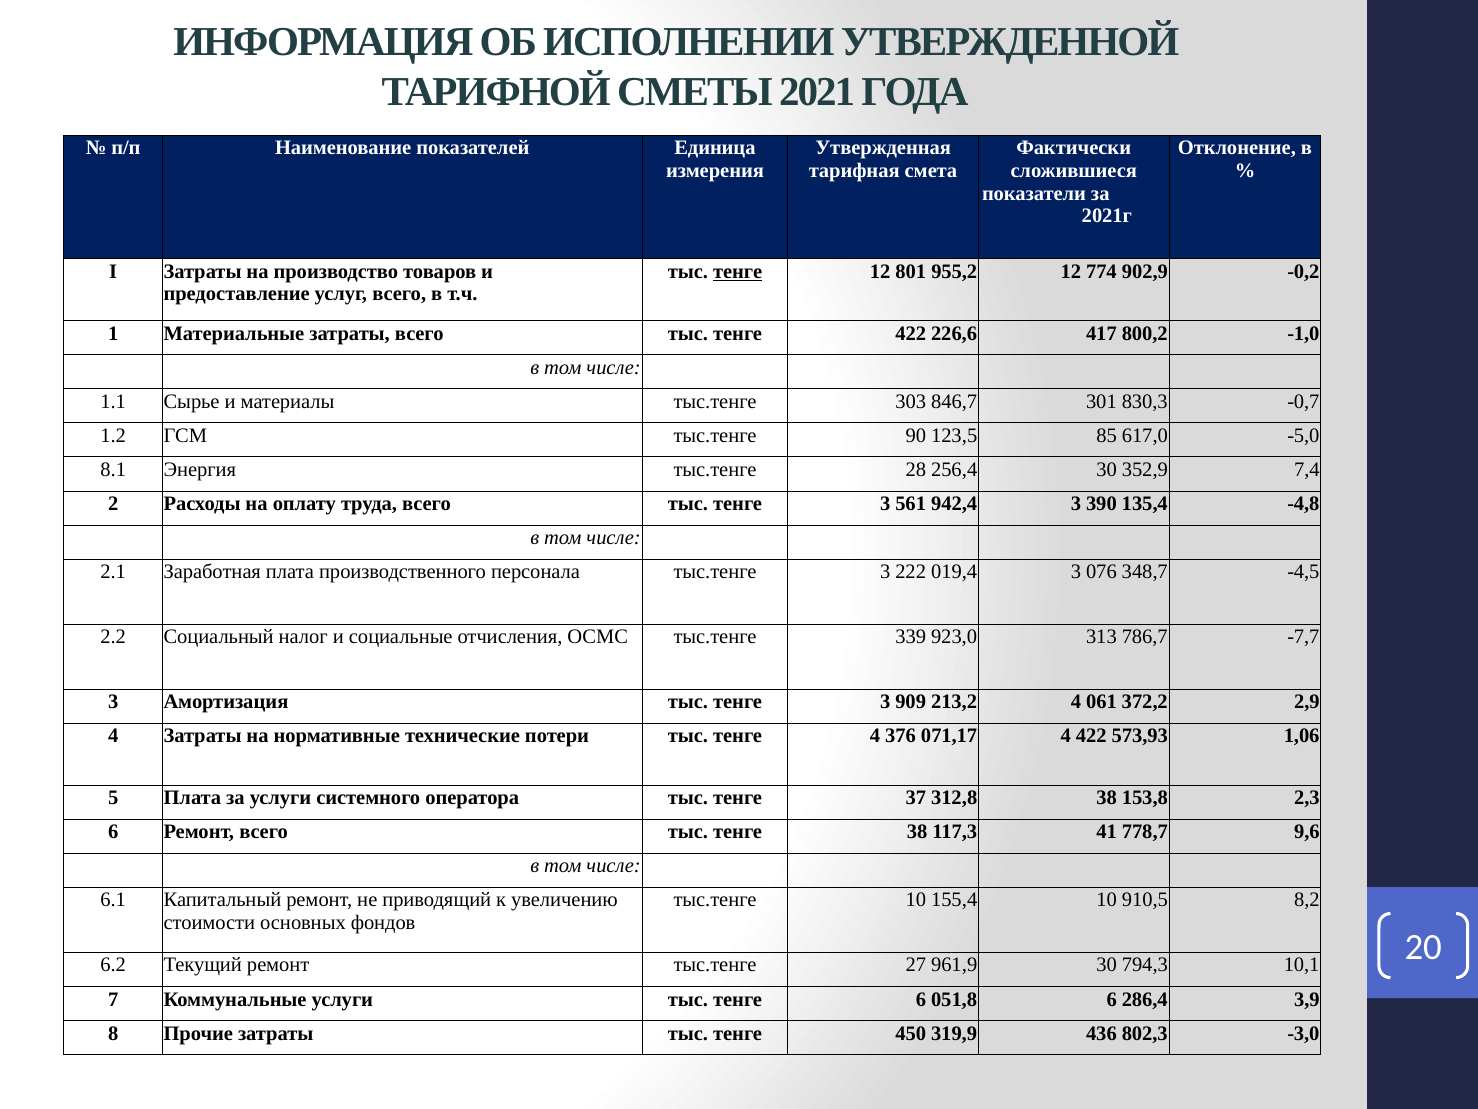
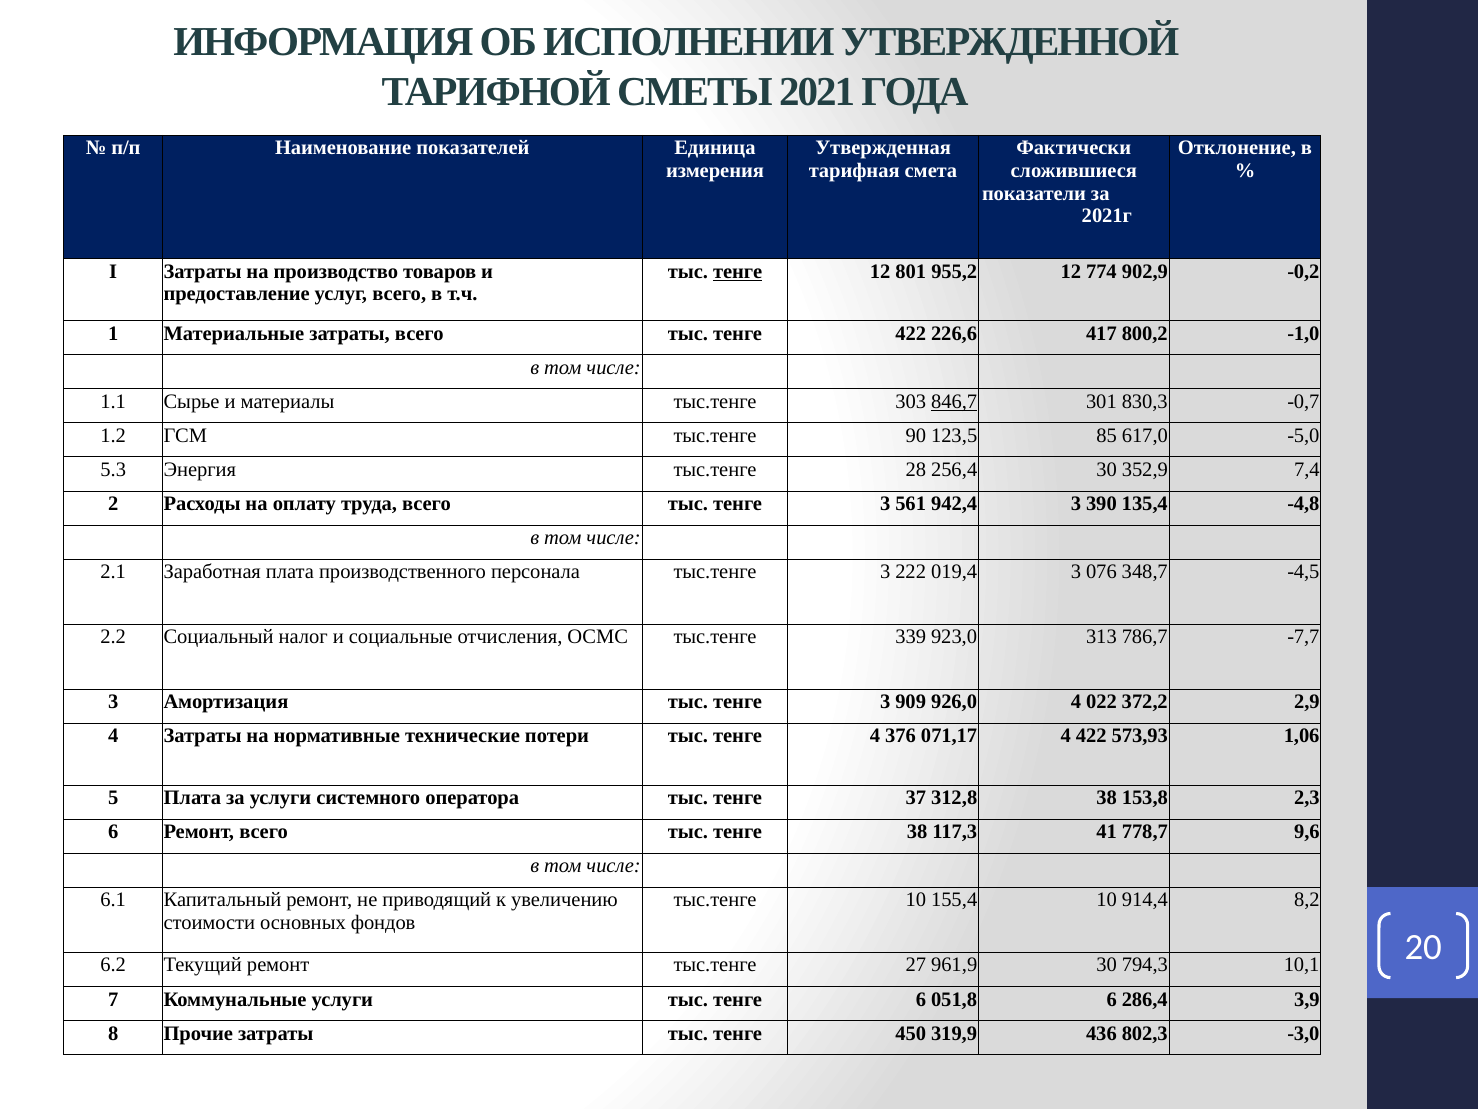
846,7 underline: none -> present
8.1: 8.1 -> 5.3
213,2: 213,2 -> 926,0
061: 061 -> 022
910,5: 910,5 -> 914,4
